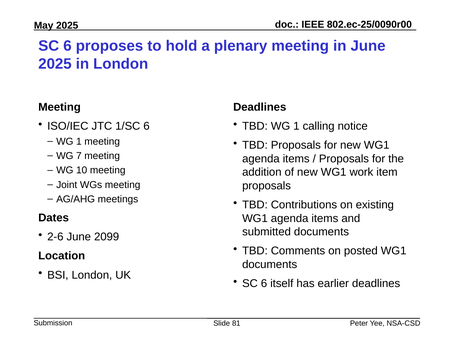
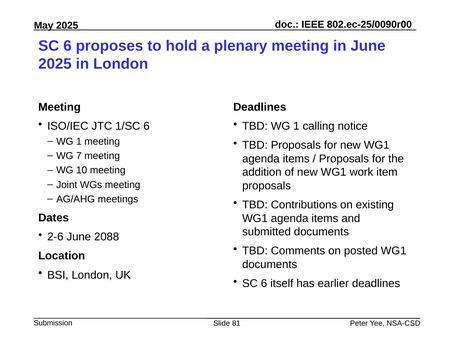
2099: 2099 -> 2088
